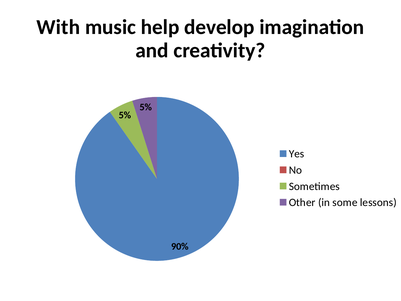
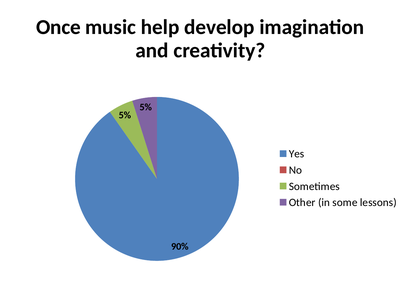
With: With -> Once
